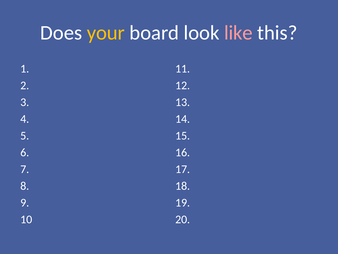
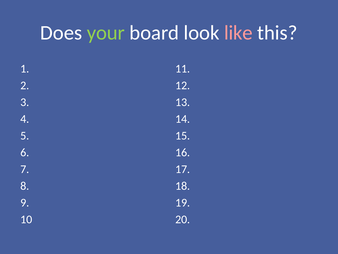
your colour: yellow -> light green
